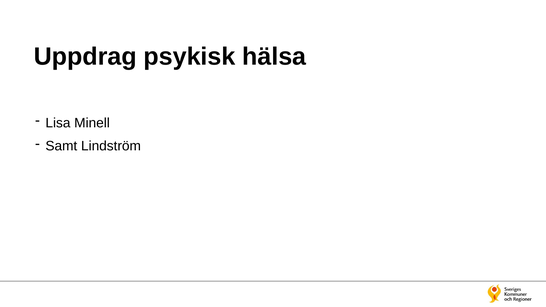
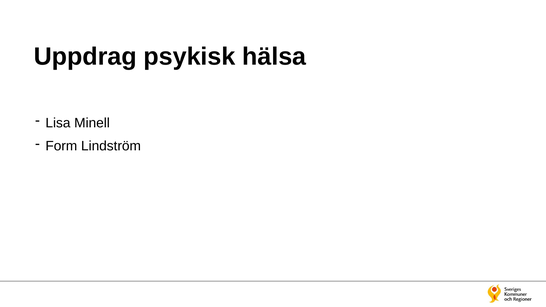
Samt: Samt -> Form
